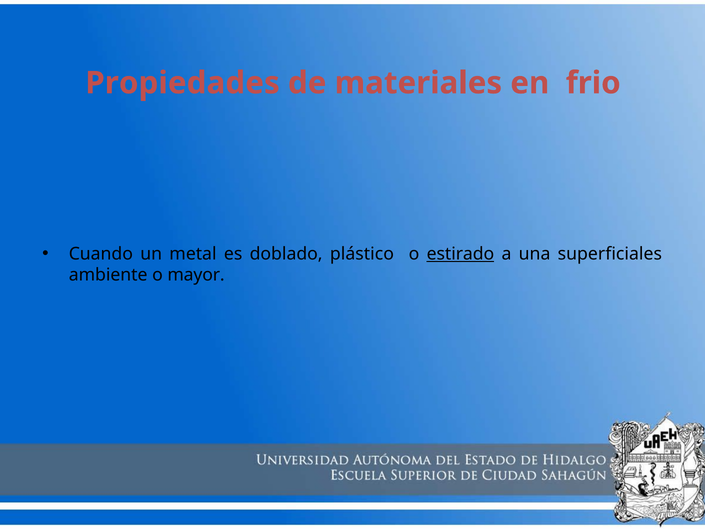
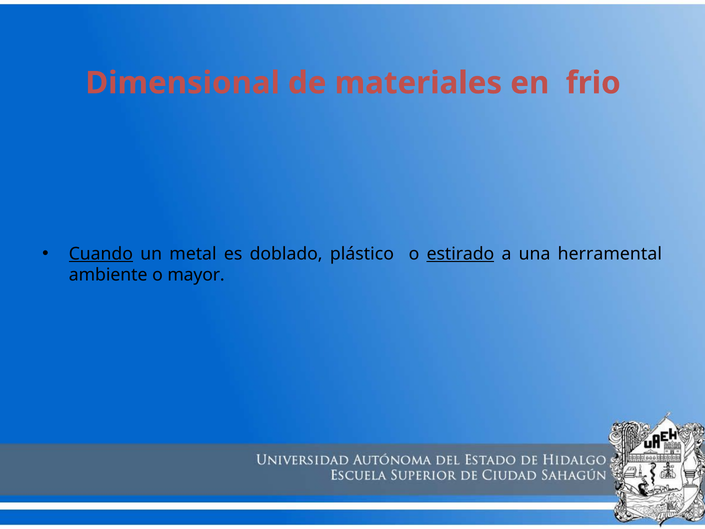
Propiedades: Propiedades -> Dimensional
Cuando underline: none -> present
superficiales: superficiales -> herramental
